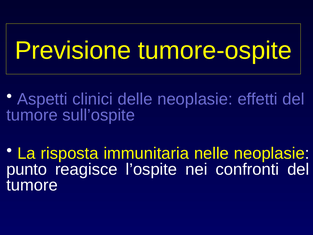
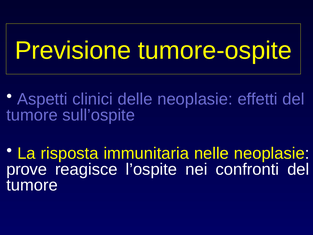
punto: punto -> prove
